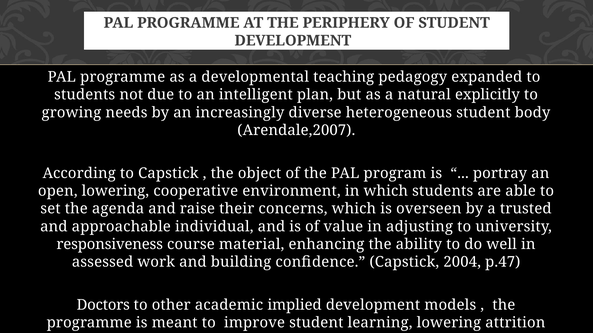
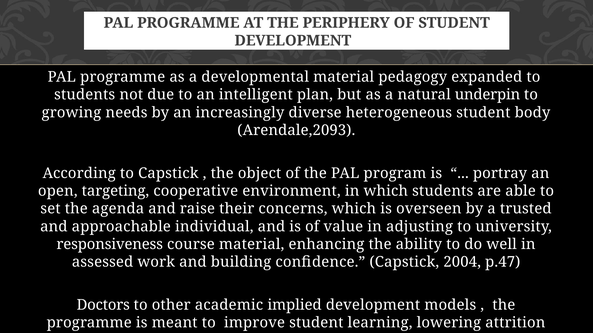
developmental teaching: teaching -> material
explicitly: explicitly -> underpin
Arendale,2007: Arendale,2007 -> Arendale,2093
open lowering: lowering -> targeting
